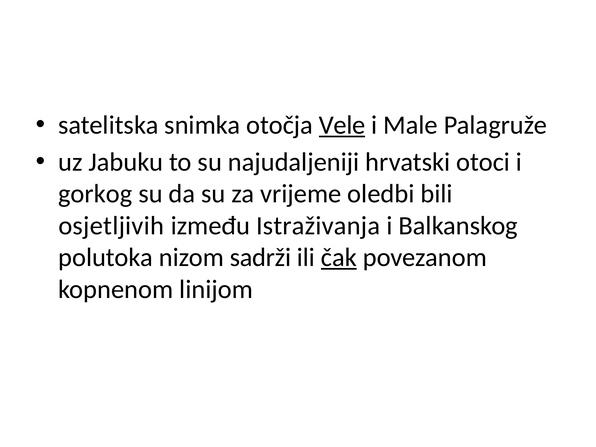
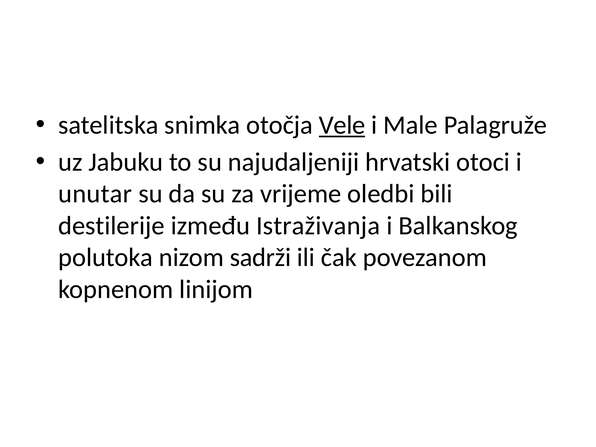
gorkog: gorkog -> unutar
osjetljivih: osjetljivih -> destilerije
čak underline: present -> none
